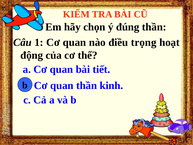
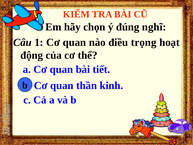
đúng thần: thần -> nghĩ
